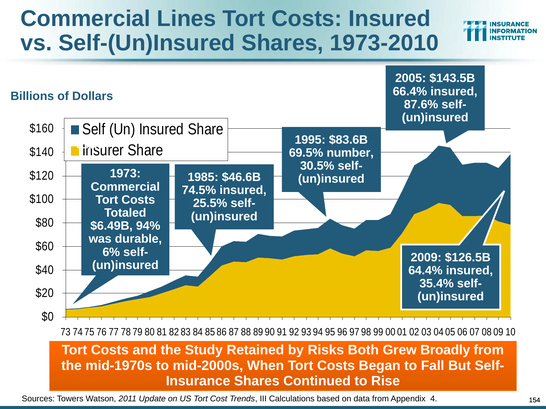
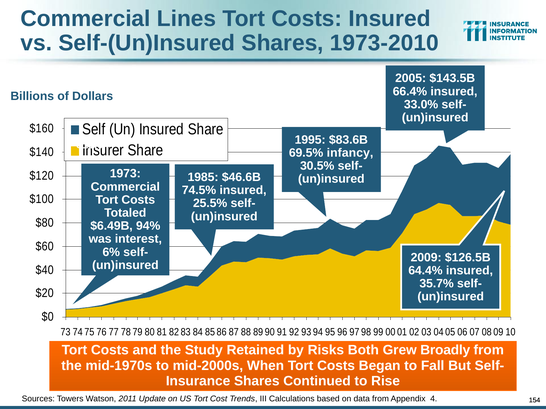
87.6%: 87.6% -> 33.0%
number: number -> infancy
durable: durable -> interest
35.4%: 35.4% -> 35.7%
